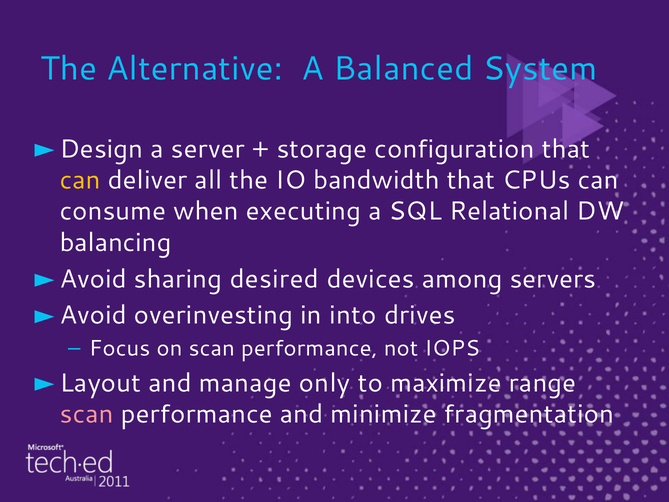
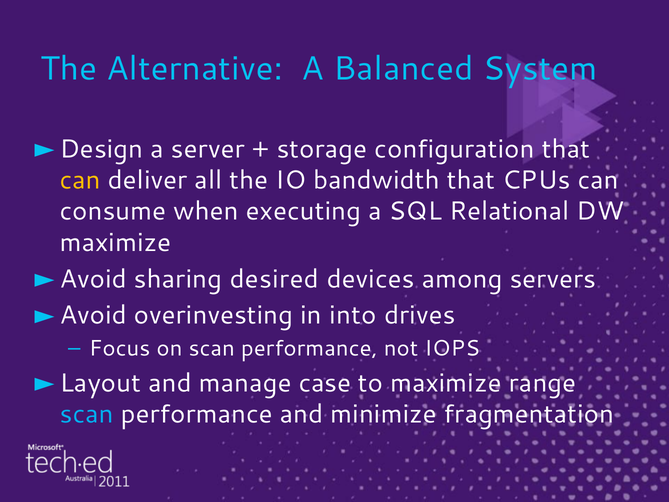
balancing at (116, 242): balancing -> maximize
only: only -> case
scan at (87, 414) colour: pink -> light blue
